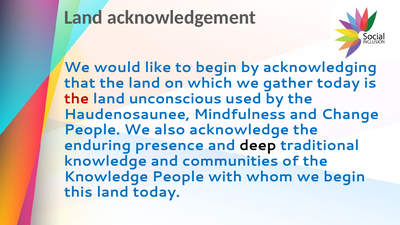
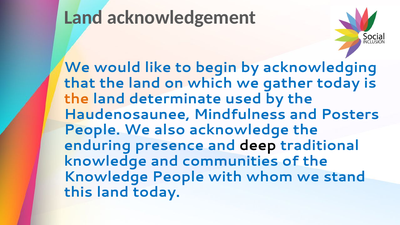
the at (76, 99) colour: red -> orange
unconscious: unconscious -> determinate
Change: Change -> Posters
we begin: begin -> stand
